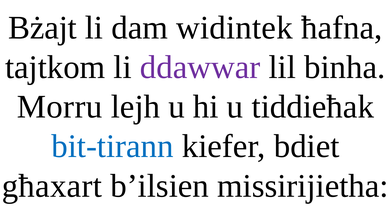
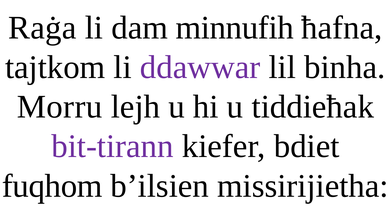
Bżajt: Bżajt -> Raġa
widintek: widintek -> minnufih
bit-tirann colour: blue -> purple
għaxart: għaxart -> fuqhom
